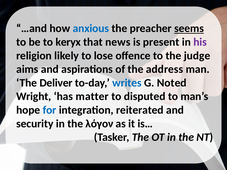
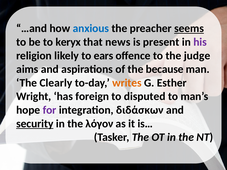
lose: lose -> ears
address: address -> because
Deliver: Deliver -> Clearly
writes colour: blue -> orange
Noted: Noted -> Esther
matter: matter -> foreign
for colour: blue -> purple
reiterated: reiterated -> διδάσκων
security underline: none -> present
